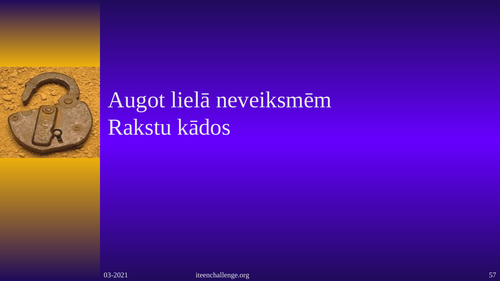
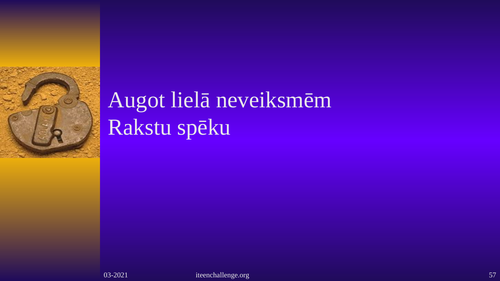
kādos: kādos -> spēku
